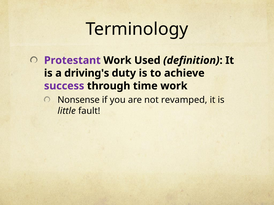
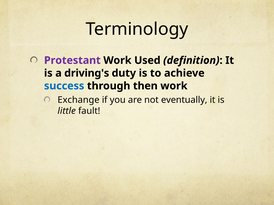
success colour: purple -> blue
time: time -> then
Nonsense: Nonsense -> Exchange
revamped: revamped -> eventually
